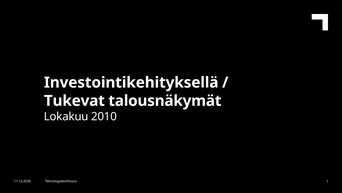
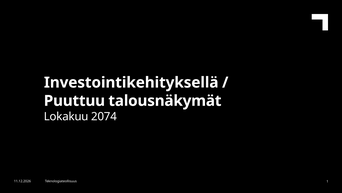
Tukevat: Tukevat -> Puuttuu
2010: 2010 -> 2074
